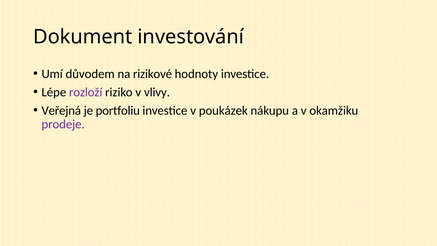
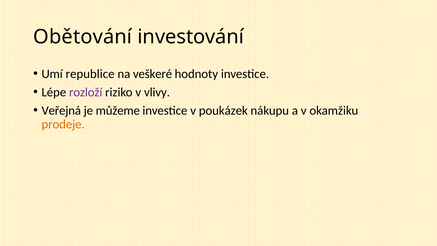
Dokument: Dokument -> Obětování
důvodem: důvodem -> republice
rizikové: rizikové -> veškeré
portfoliu: portfoliu -> můžeme
prodeje colour: purple -> orange
